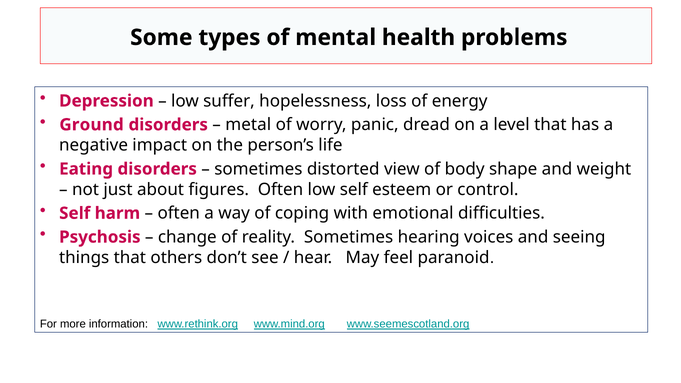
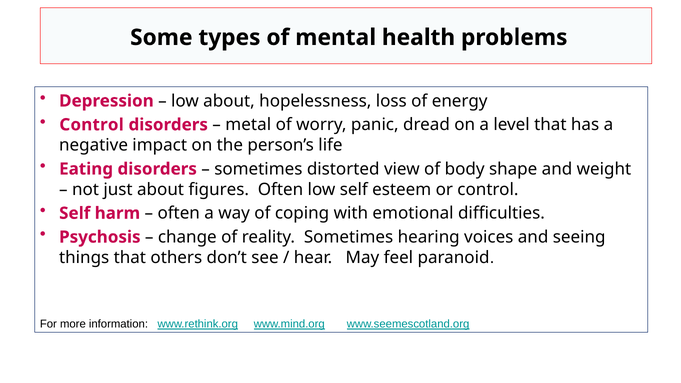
low suffer: suffer -> about
Ground at (92, 125): Ground -> Control
